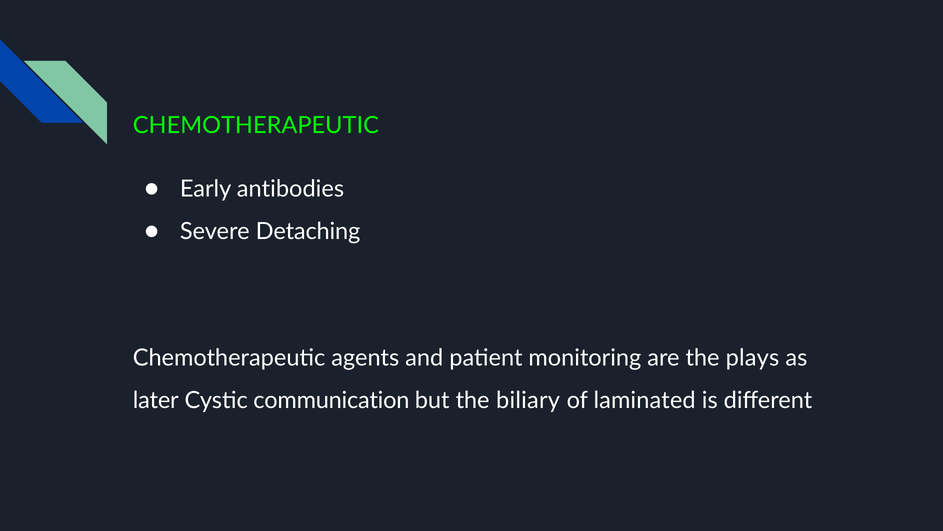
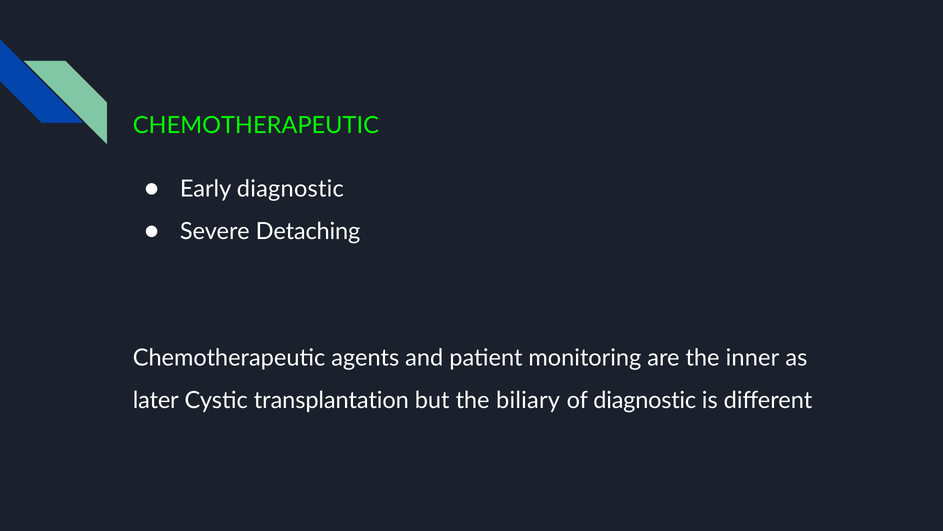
Early antibodies: antibodies -> diagnostic
plays: plays -> inner
communication: communication -> transplantation
of laminated: laminated -> diagnostic
